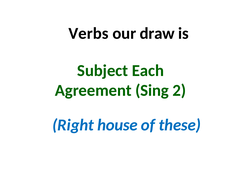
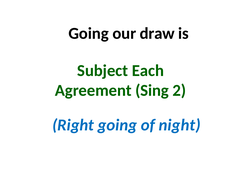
Verbs at (88, 33): Verbs -> Going
Right house: house -> going
these: these -> night
